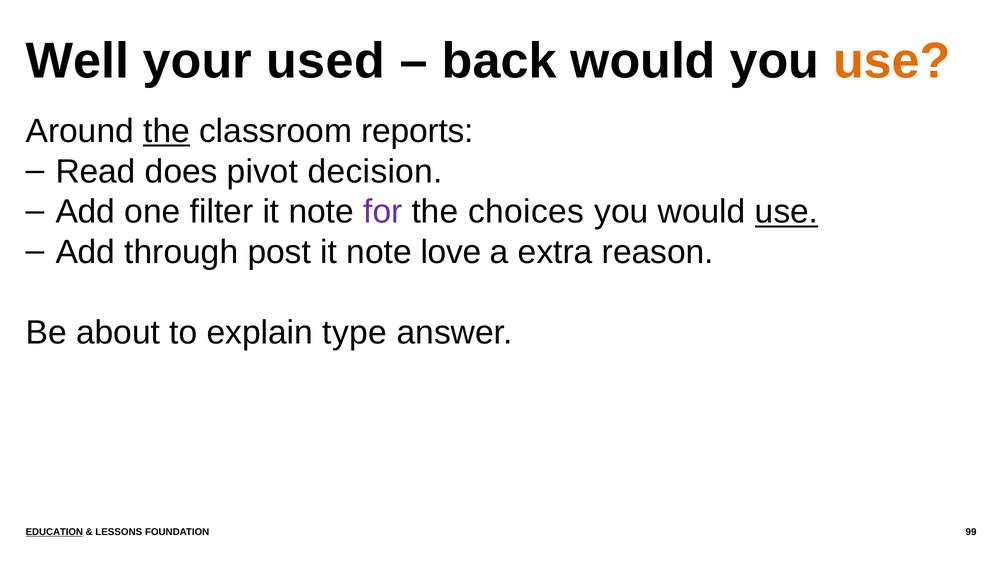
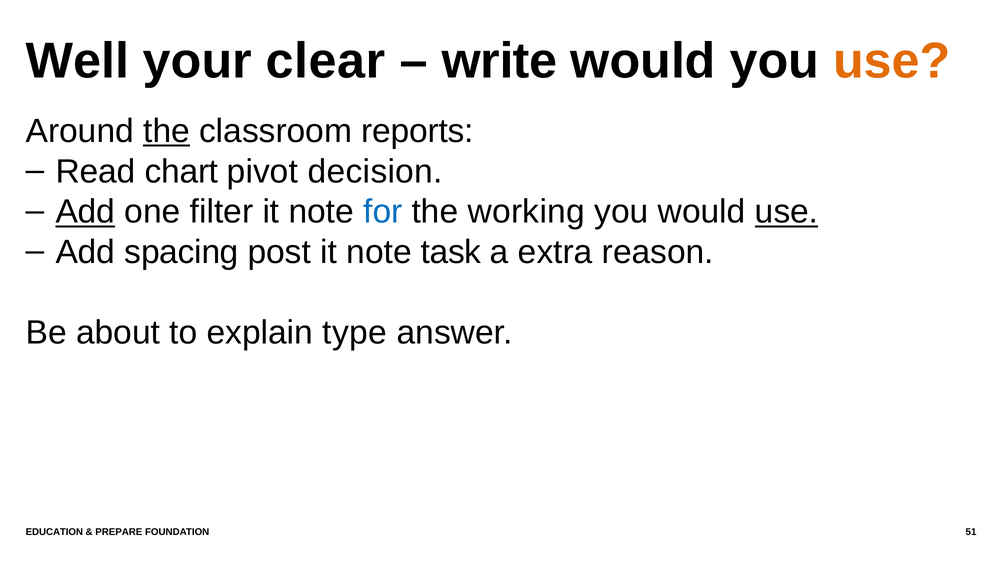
used: used -> clear
back: back -> write
does: does -> chart
Add at (85, 212) underline: none -> present
for colour: purple -> blue
choices: choices -> working
through: through -> spacing
love: love -> task
EDUCATION underline: present -> none
LESSONS: LESSONS -> PREPARE
99: 99 -> 51
